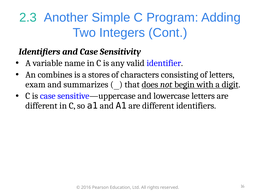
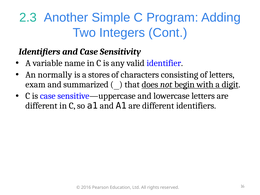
combines: combines -> normally
summarizes: summarizes -> summarized
